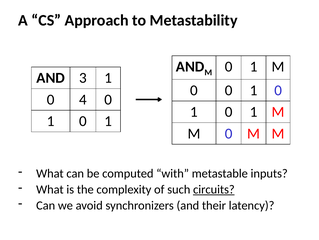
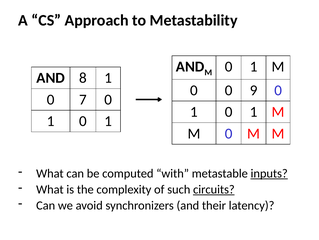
3: 3 -> 8
0 0 1: 1 -> 9
4: 4 -> 7
inputs underline: none -> present
